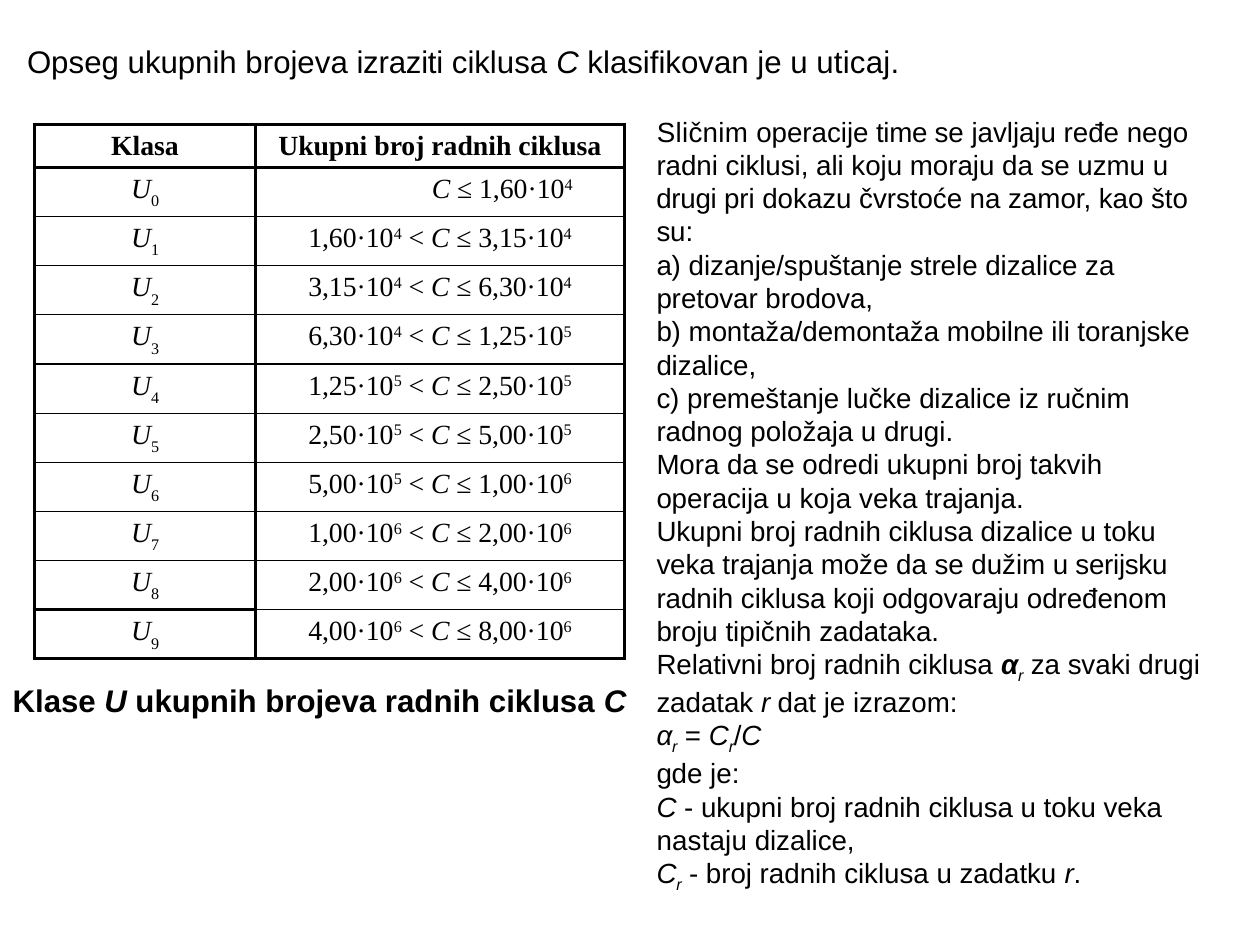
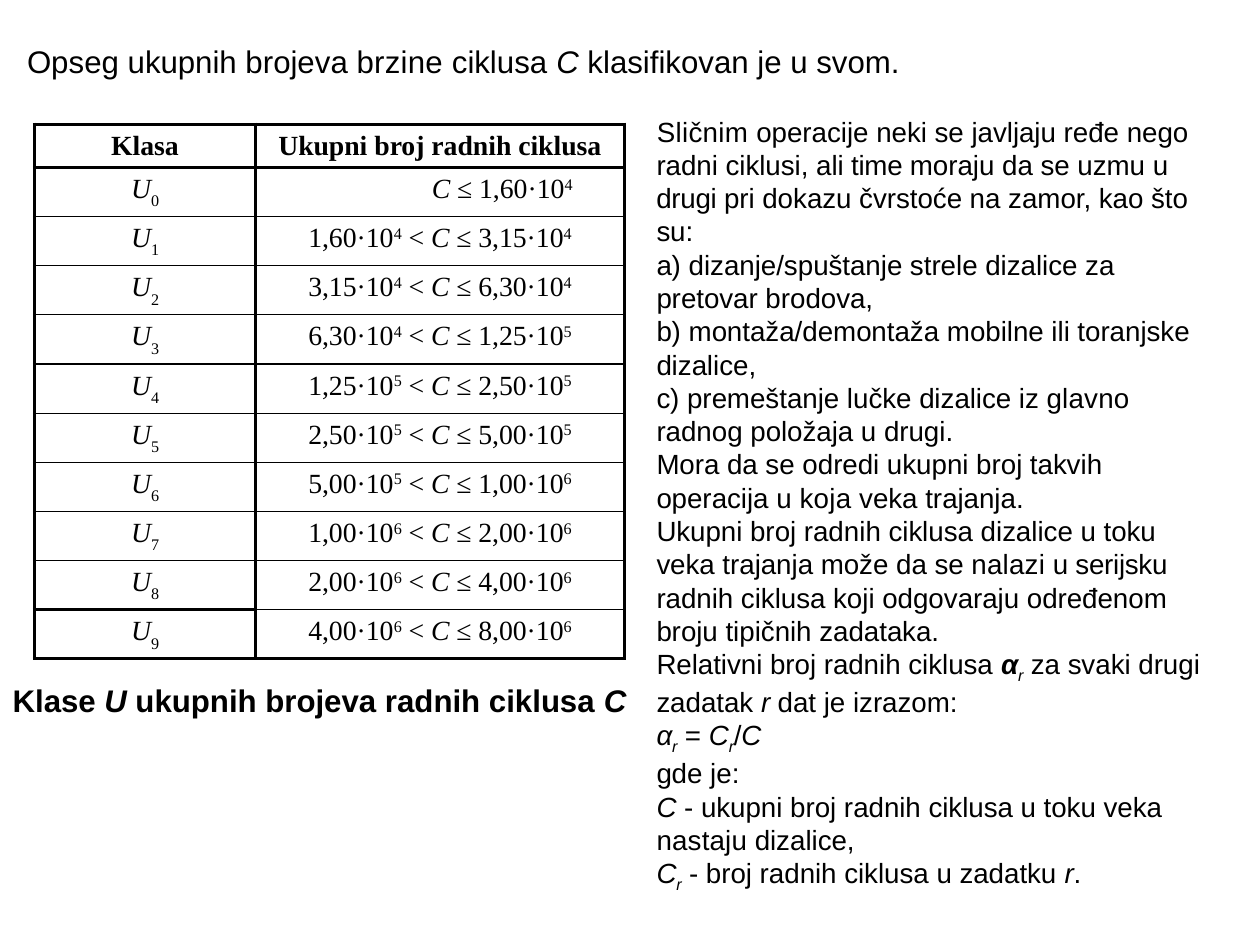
izraziti: izraziti -> brzine
uticaj: uticaj -> svom
time: time -> neki
koju: koju -> time
ručnim: ručnim -> glavno
dužim: dužim -> nalazi
